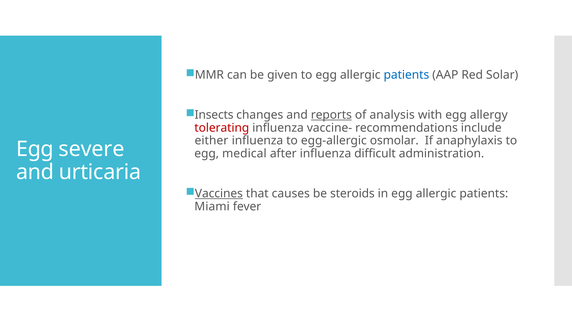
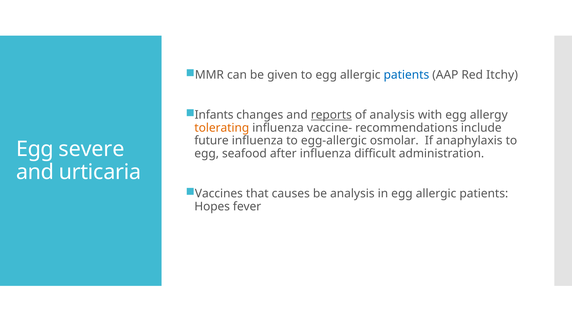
Solar: Solar -> Itchy
Insects: Insects -> Infants
tolerating colour: red -> orange
either: either -> future
medical: medical -> seafood
Vaccines underline: present -> none
be steroids: steroids -> analysis
Miami: Miami -> Hopes
